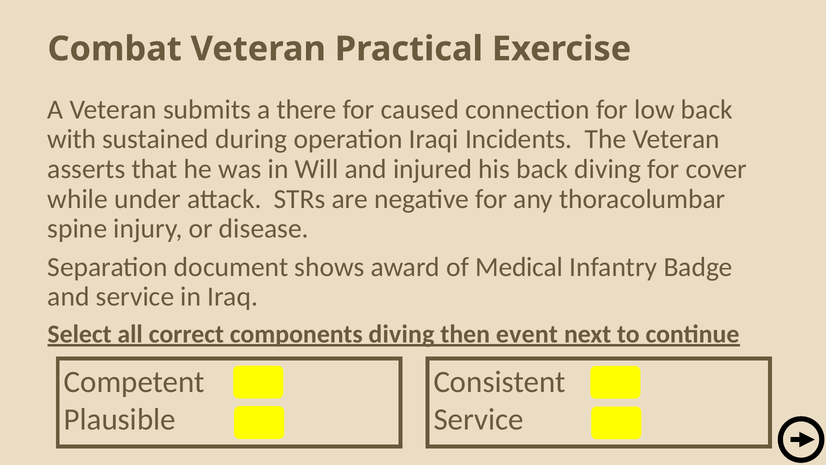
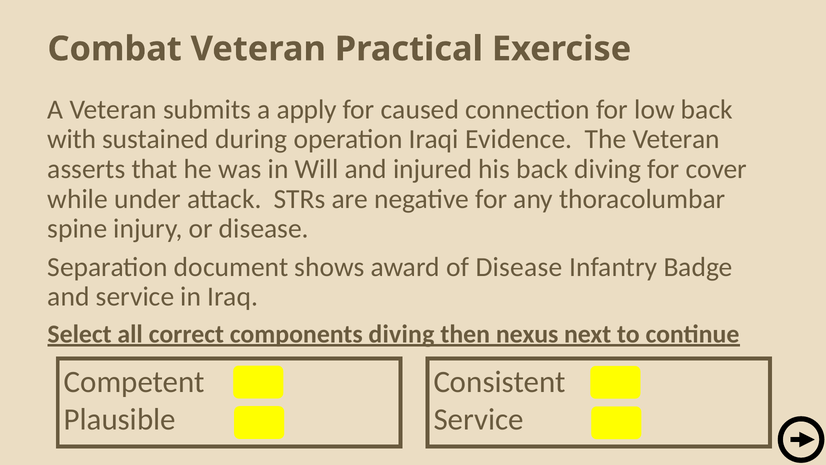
there: there -> apply
Incidents: Incidents -> Evidence
of Medical: Medical -> Disease
event: event -> nexus
